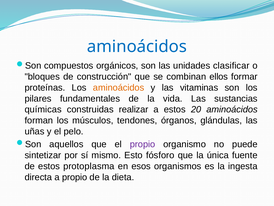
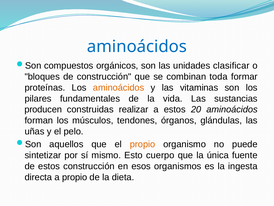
ellos: ellos -> toda
químicas: químicas -> producen
propio at (143, 144) colour: purple -> orange
fósforo: fósforo -> cuerpo
estos protoplasma: protoplasma -> construcción
